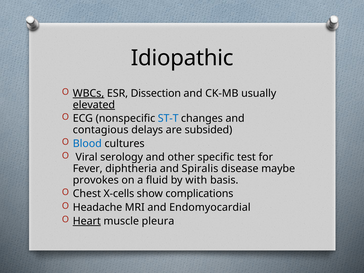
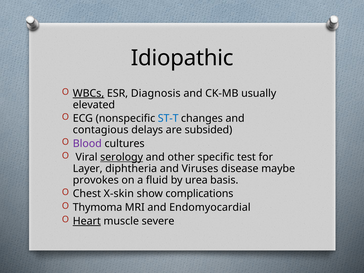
Dissection: Dissection -> Diagnosis
elevated underline: present -> none
Blood colour: blue -> purple
serology underline: none -> present
Fever: Fever -> Layer
Spiralis: Spiralis -> Viruses
with: with -> urea
X-cells: X-cells -> X-skin
Headache: Headache -> Thymoma
pleura: pleura -> severe
